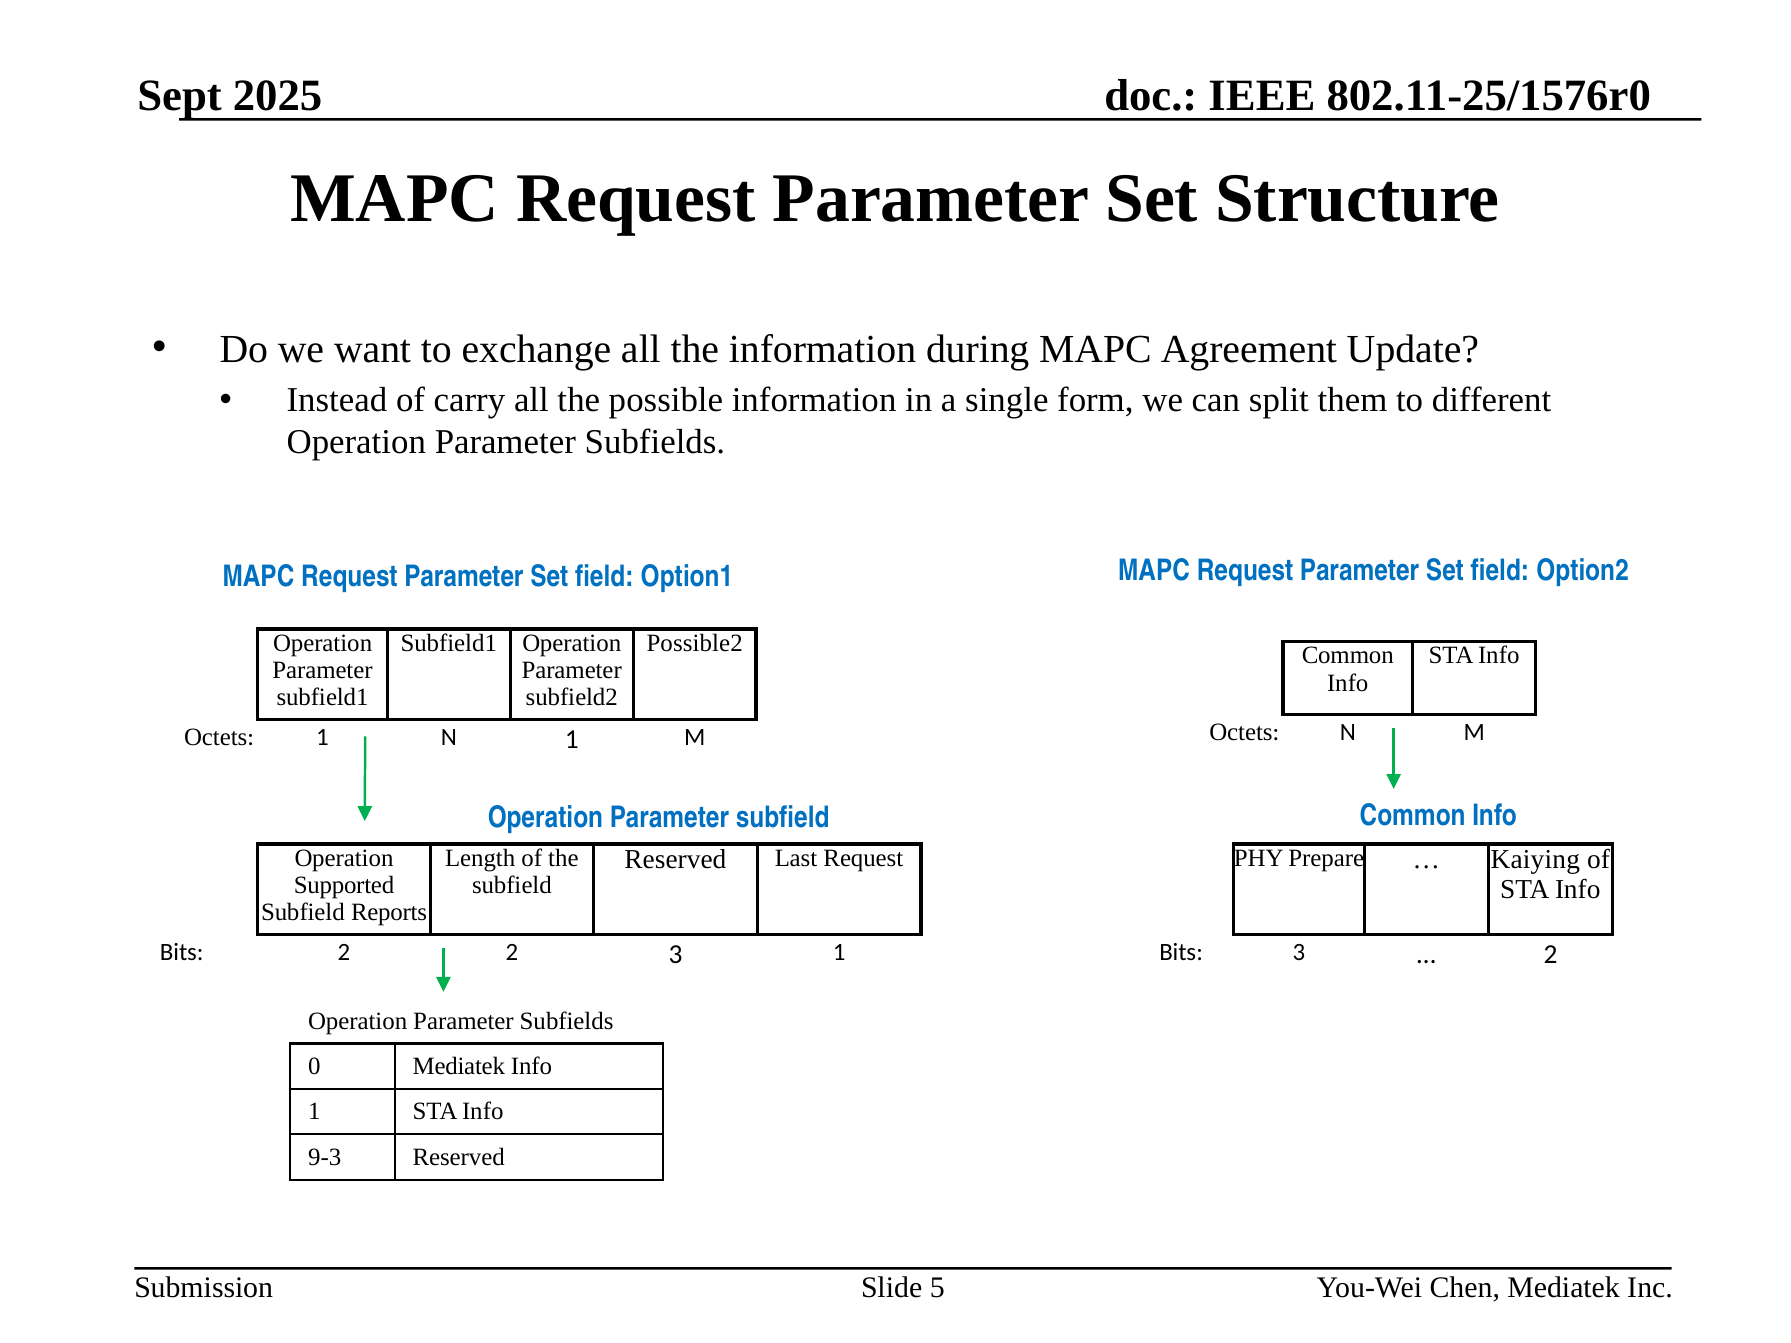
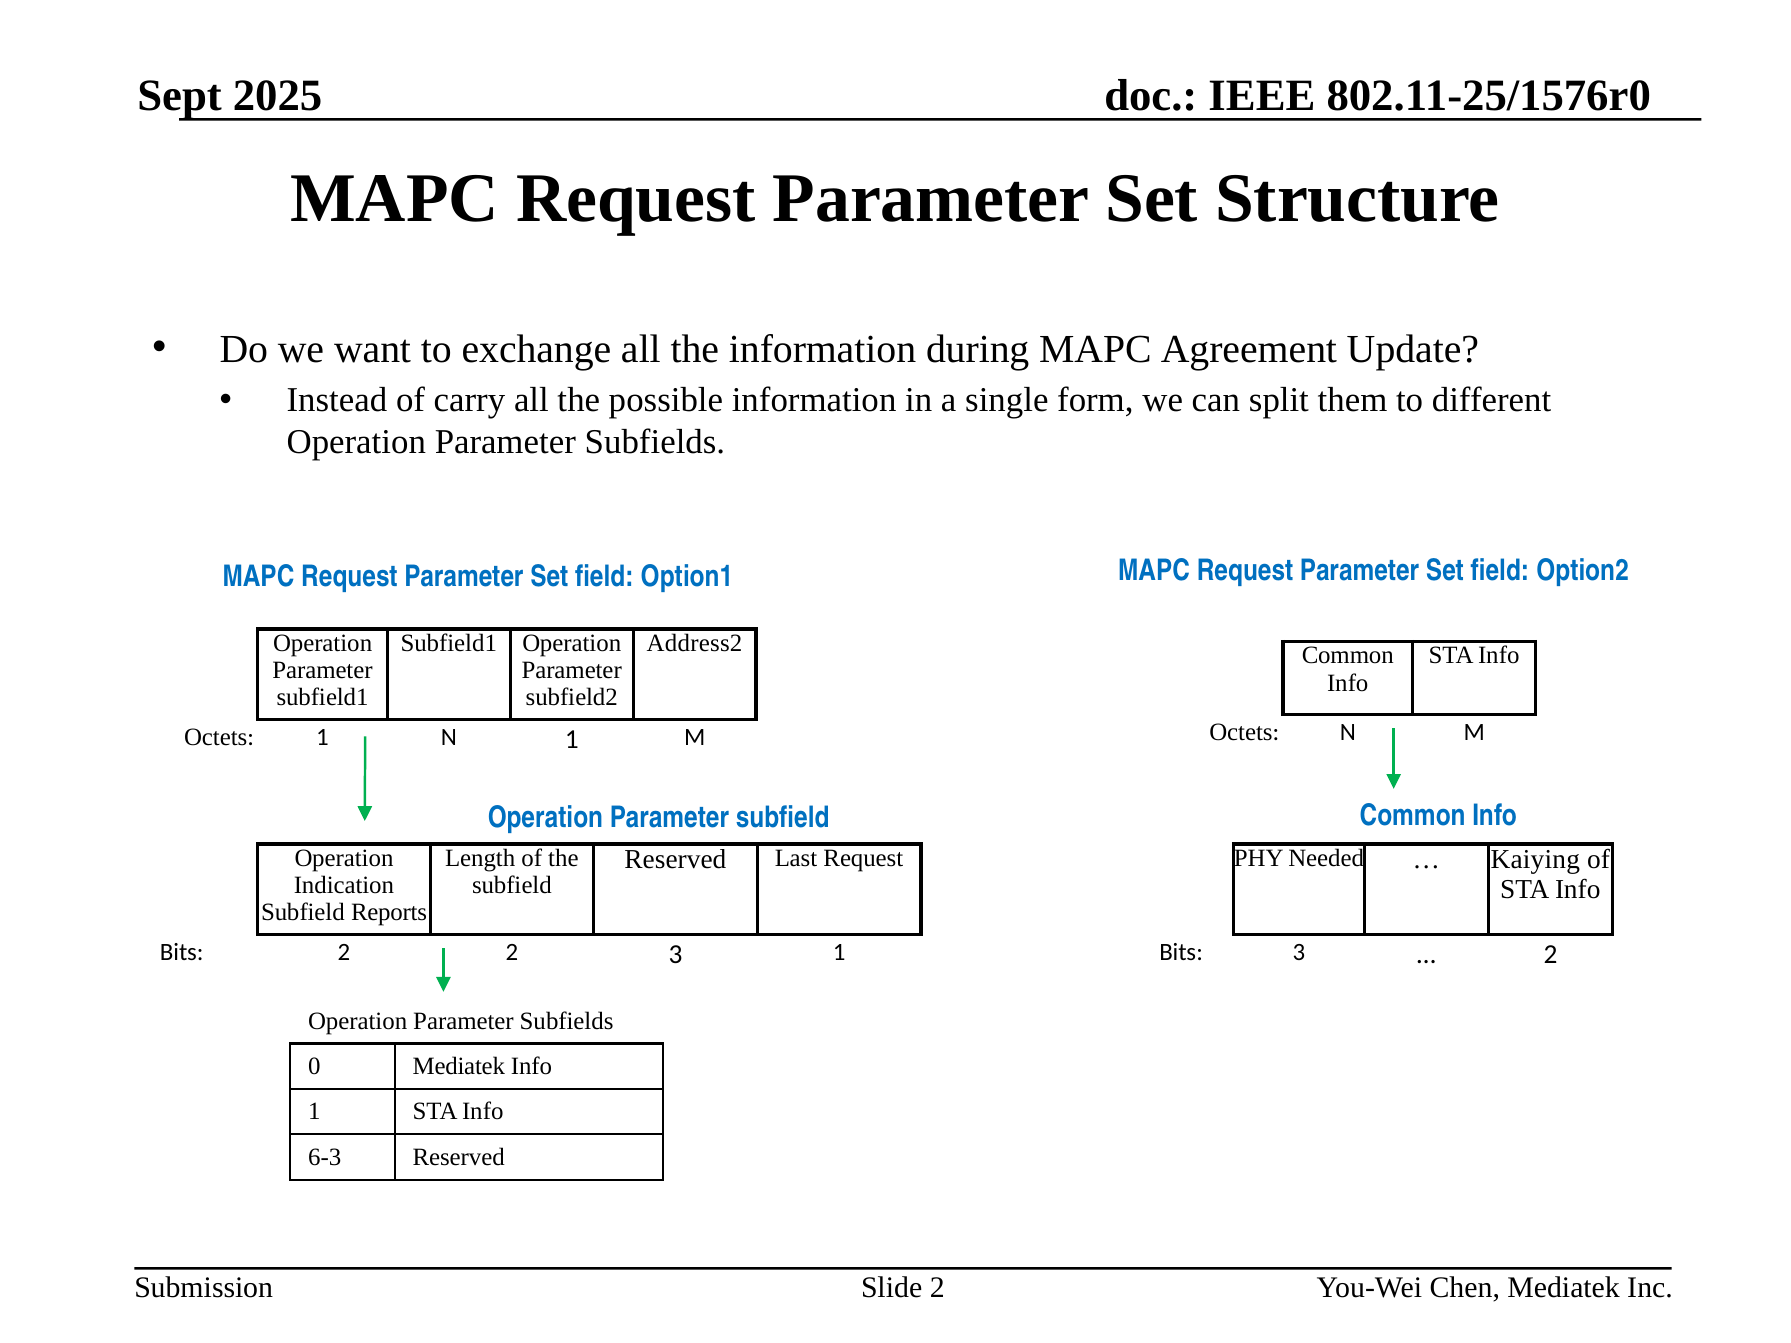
Possible2: Possible2 -> Address2
Prepare: Prepare -> Needed
Supported: Supported -> Indication
9-3: 9-3 -> 6-3
Slide 5: 5 -> 2
